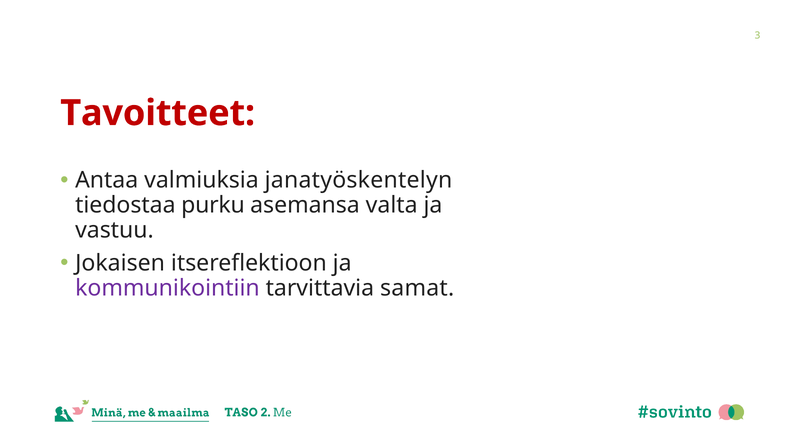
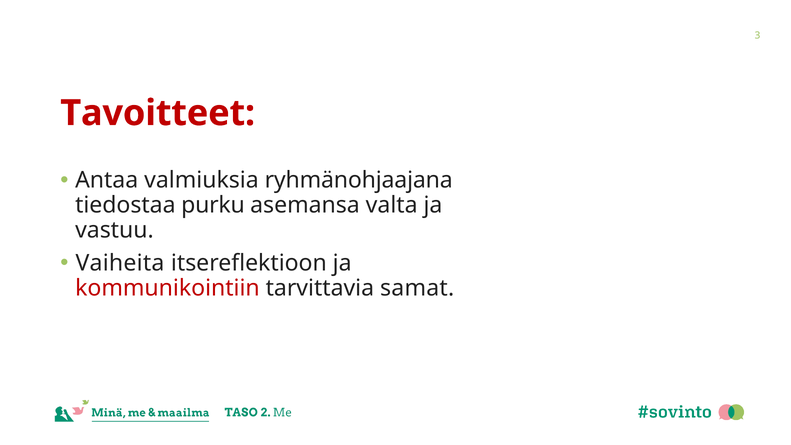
janatyöskentelyn: janatyöskentelyn -> ryhmänohjaajana
Jokaisen: Jokaisen -> Vaiheita
kommunikointiin colour: purple -> red
